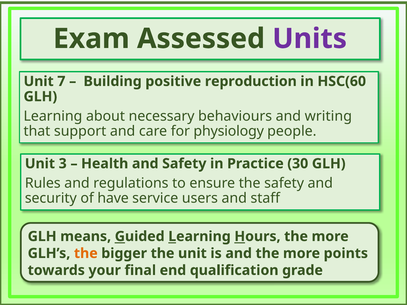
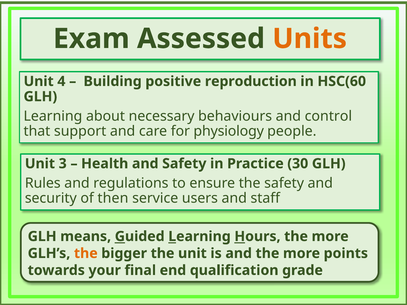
Units colour: purple -> orange
7: 7 -> 4
writing: writing -> control
have: have -> then
